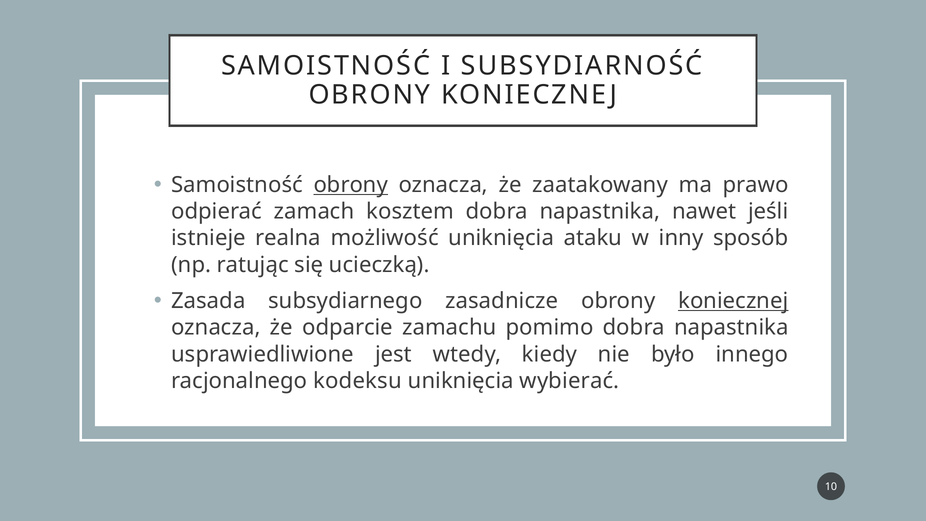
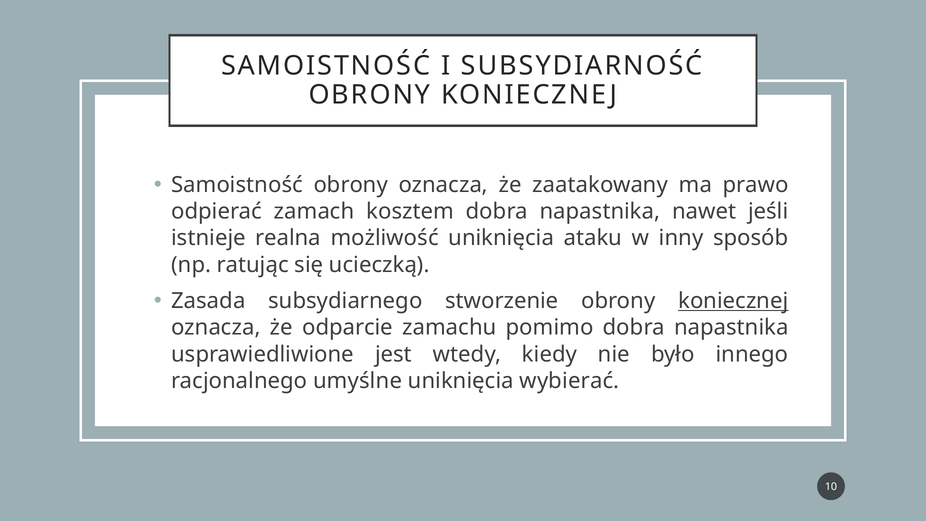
obrony at (351, 185) underline: present -> none
zasadnicze: zasadnicze -> stworzenie
kodeksu: kodeksu -> umyślne
